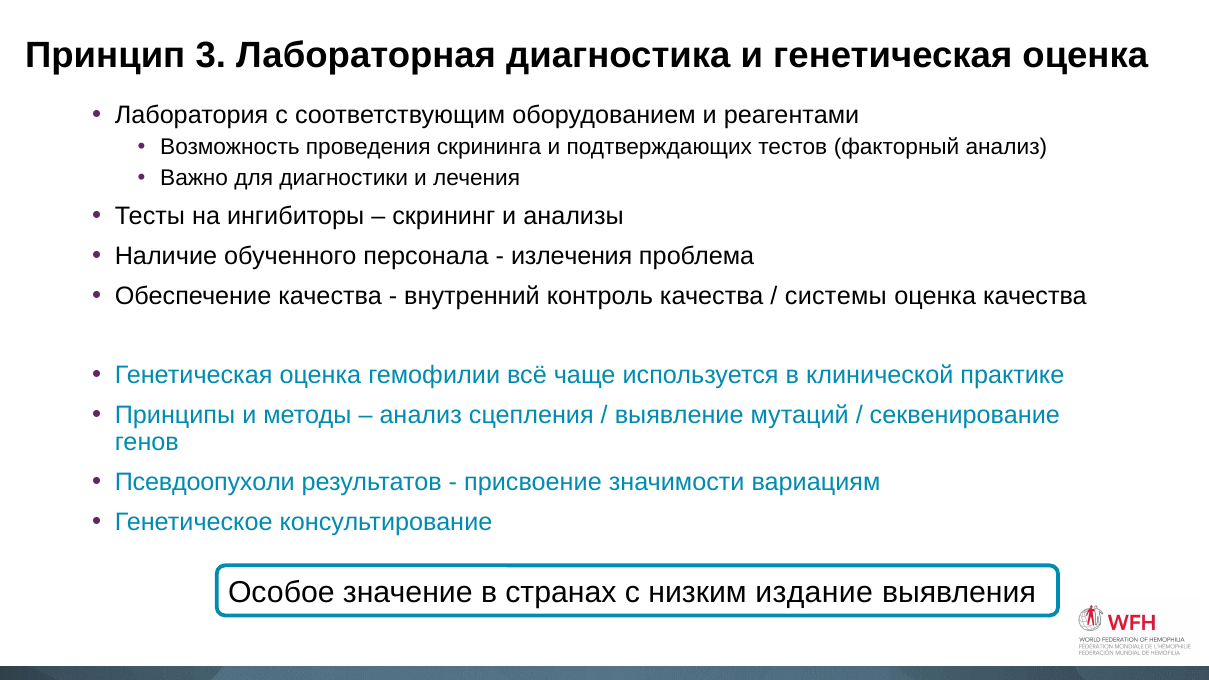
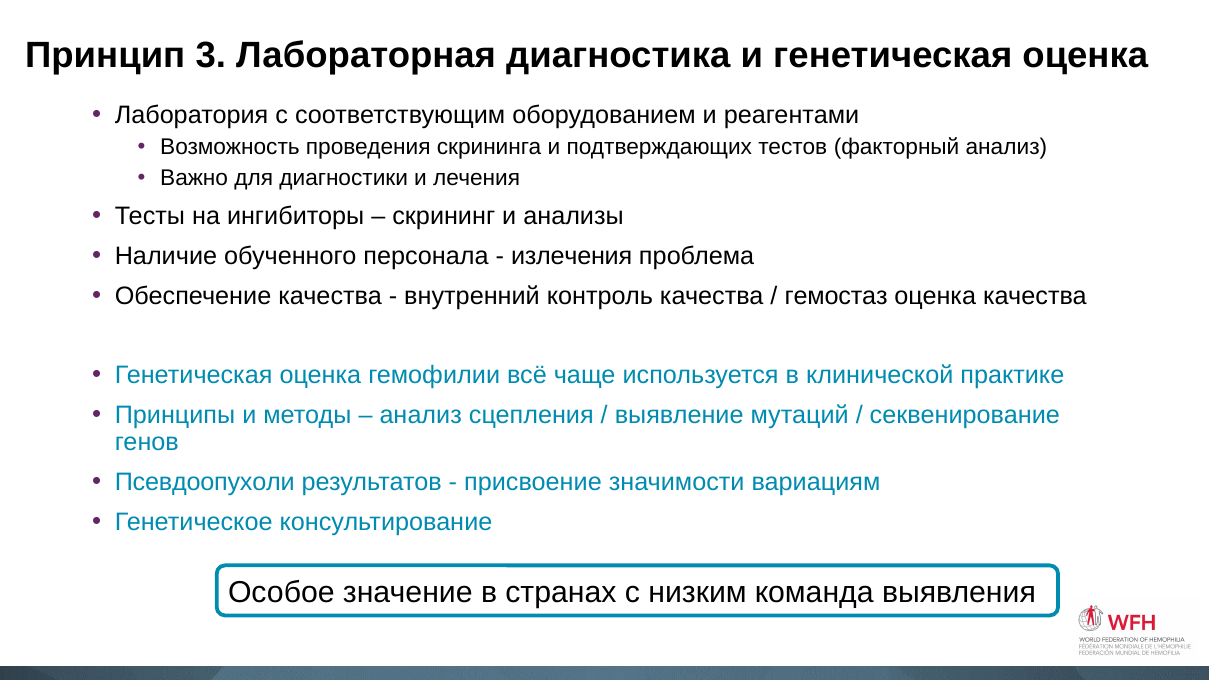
системы: системы -> гемостаз
издание: издание -> команда
